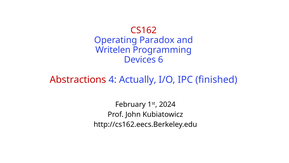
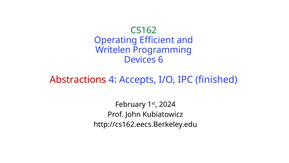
CS162 colour: red -> green
Paradox: Paradox -> Efficient
Actually: Actually -> Accepts
